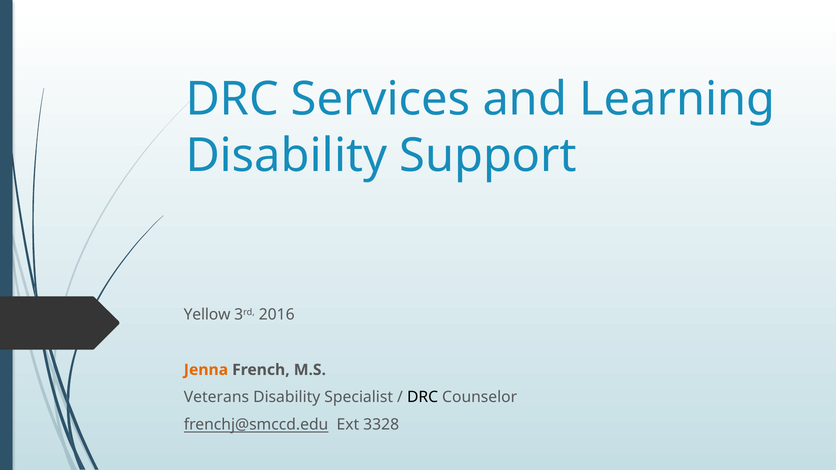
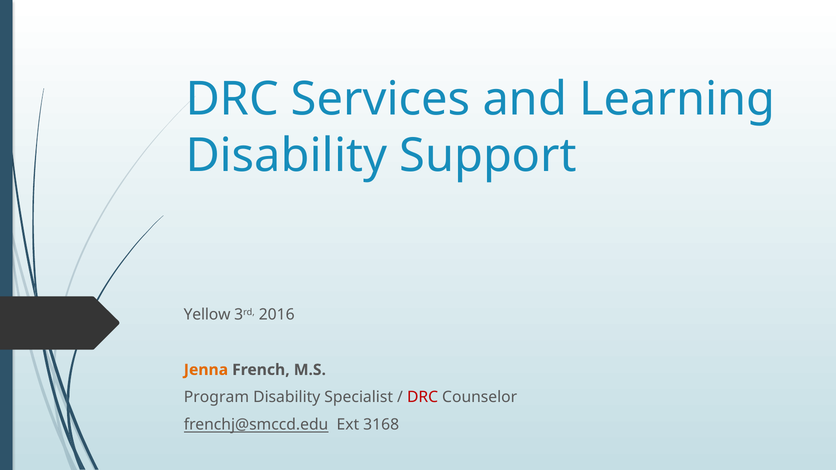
Veterans: Veterans -> Program
DRC at (423, 398) colour: black -> red
3328: 3328 -> 3168
